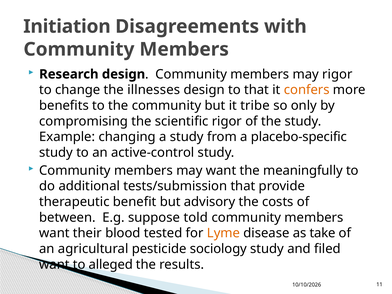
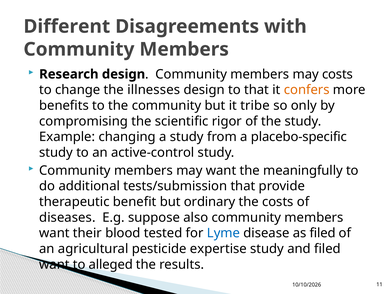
Initiation: Initiation -> Different
may rigor: rigor -> costs
advisory: advisory -> ordinary
between: between -> diseases
told: told -> also
Lyme colour: orange -> blue
as take: take -> filed
sociology: sociology -> expertise
